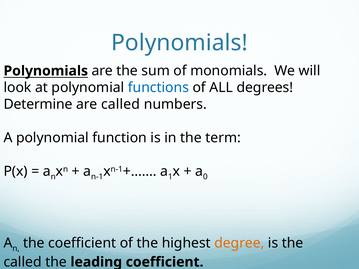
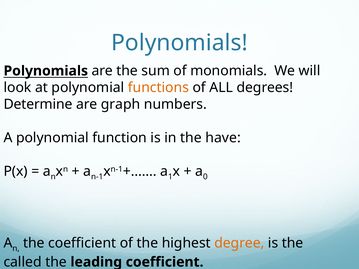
functions colour: blue -> orange
are called: called -> graph
term: term -> have
